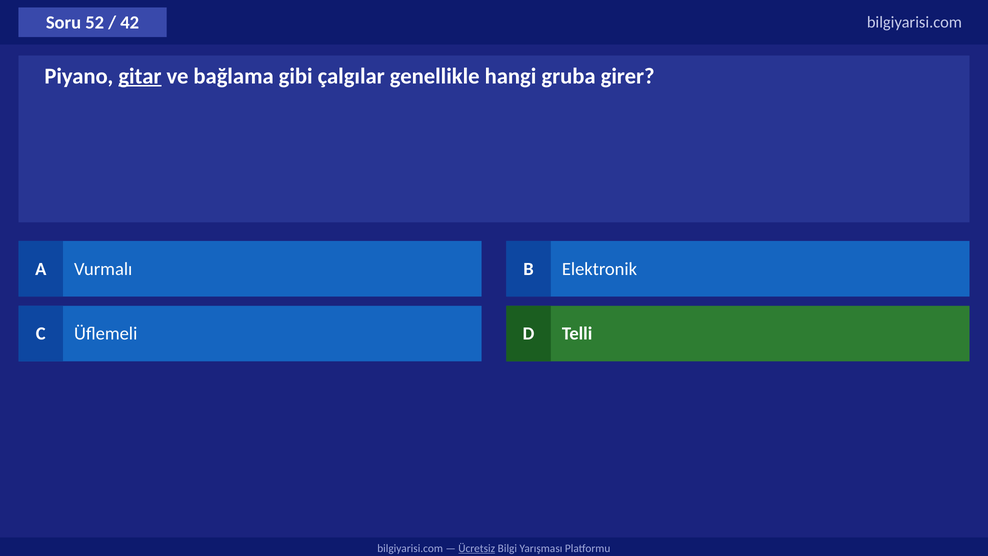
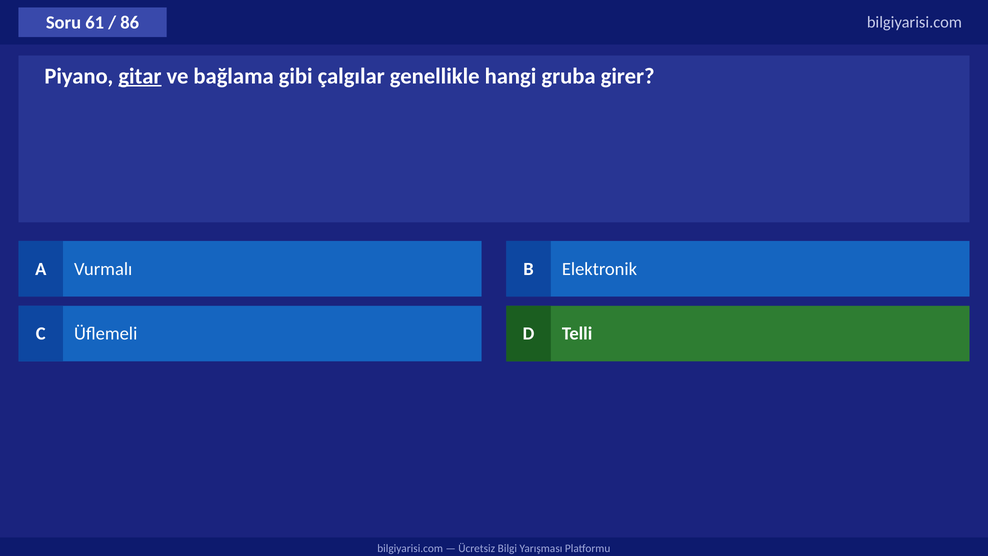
52: 52 -> 61
42: 42 -> 86
Ücretsiz underline: present -> none
